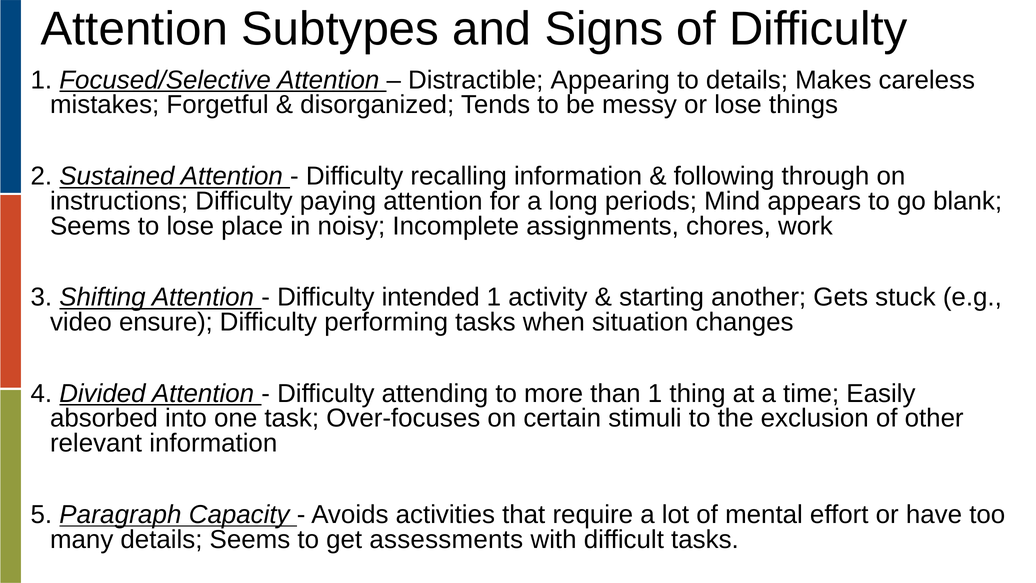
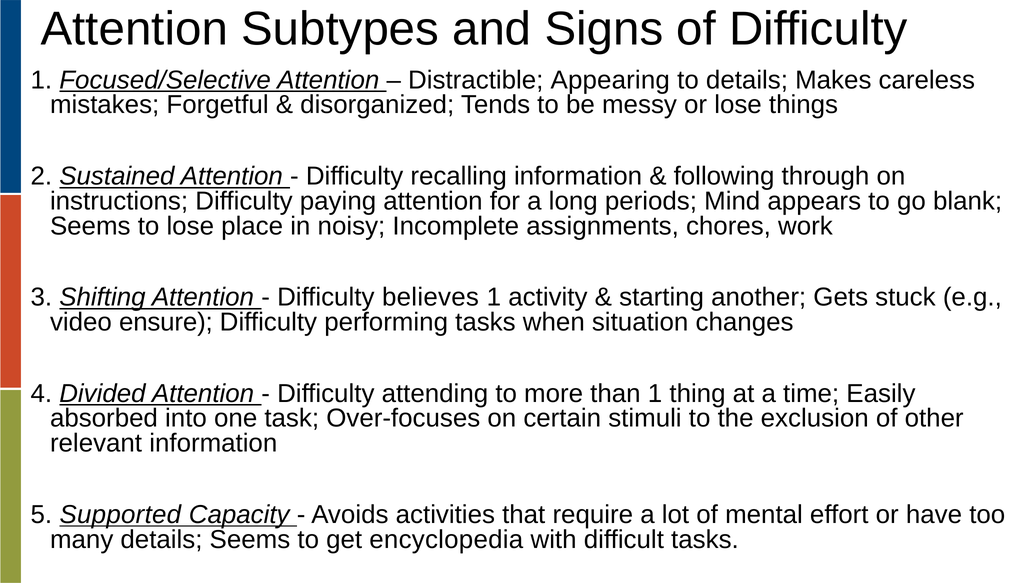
intended: intended -> believes
Paragraph: Paragraph -> Supported
assessments: assessments -> encyclopedia
